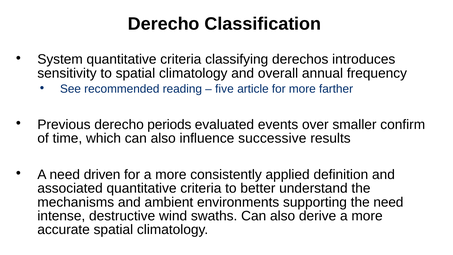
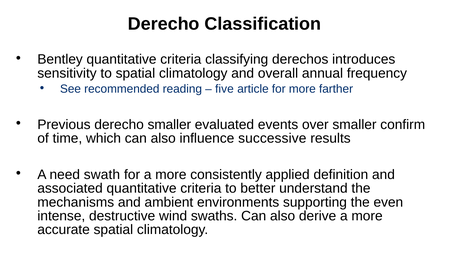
System: System -> Bentley
derecho periods: periods -> smaller
driven: driven -> swath
the need: need -> even
